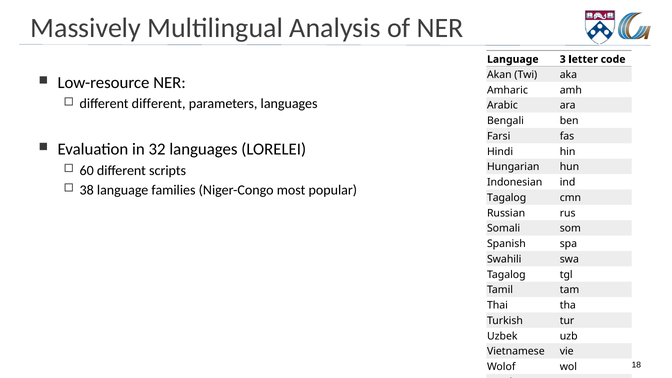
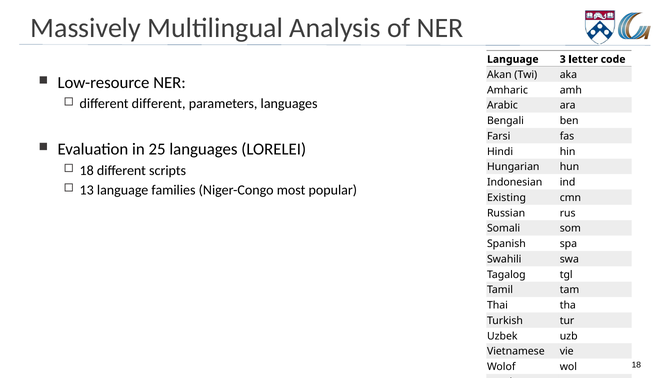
32: 32 -> 25
60 at (87, 170): 60 -> 18
38: 38 -> 13
Tagalog at (507, 198): Tagalog -> Existing
